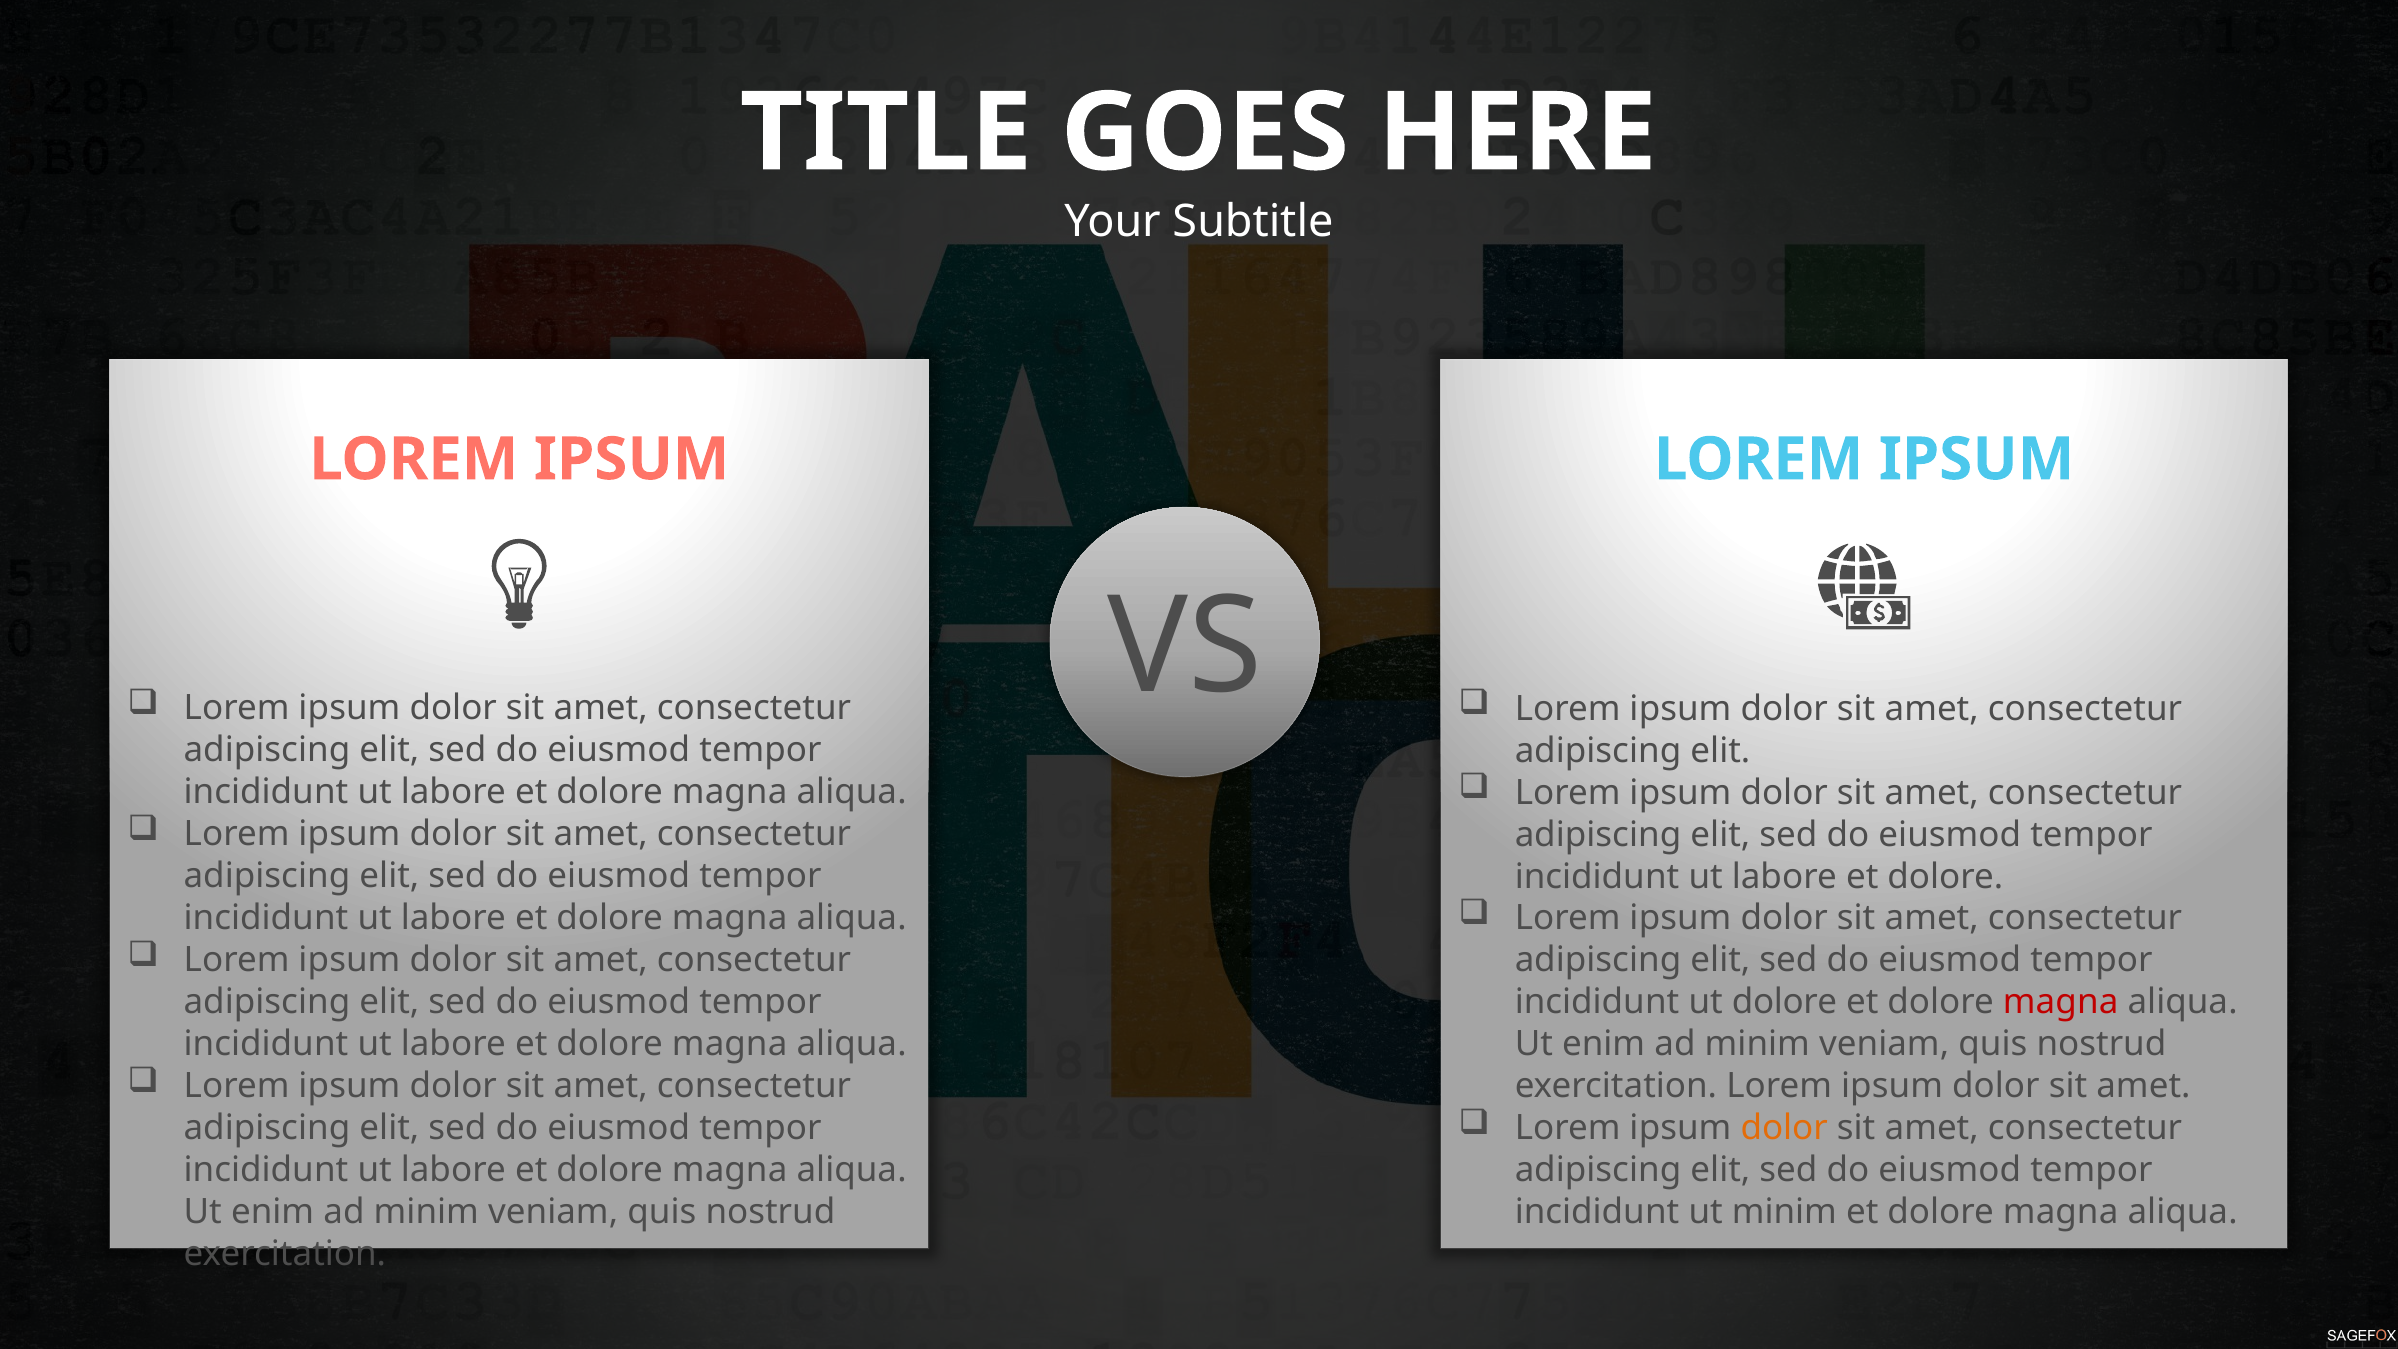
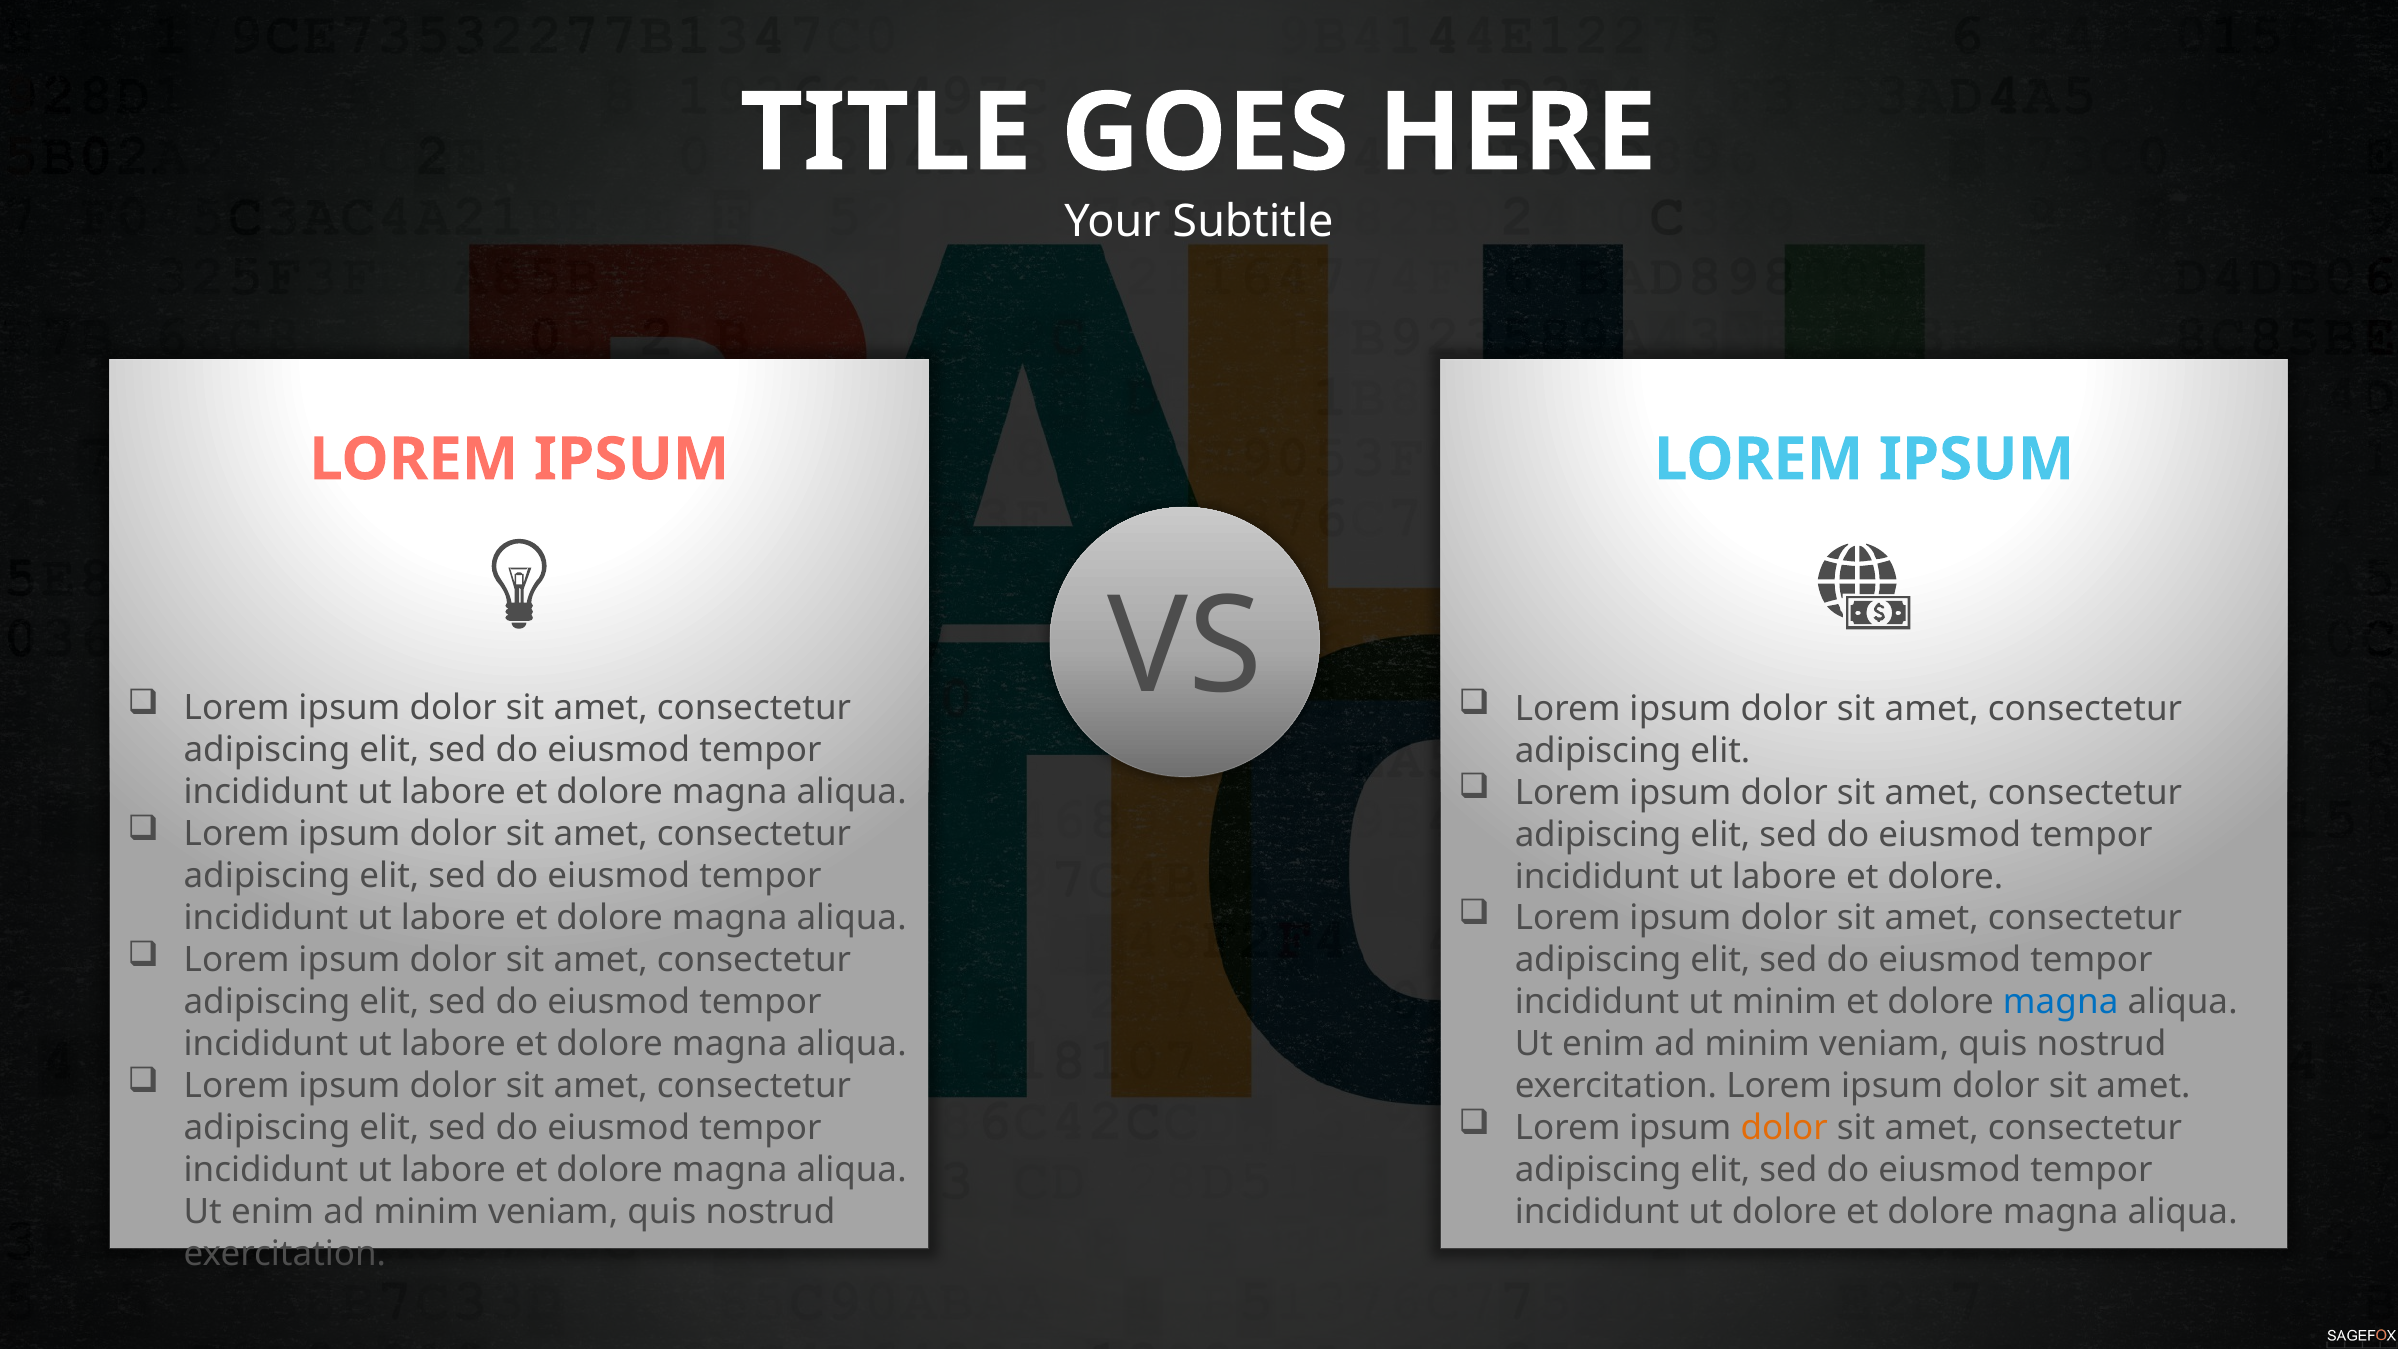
ut dolore: dolore -> minim
magna at (2061, 1002) colour: red -> blue
ut minim: minim -> dolore
